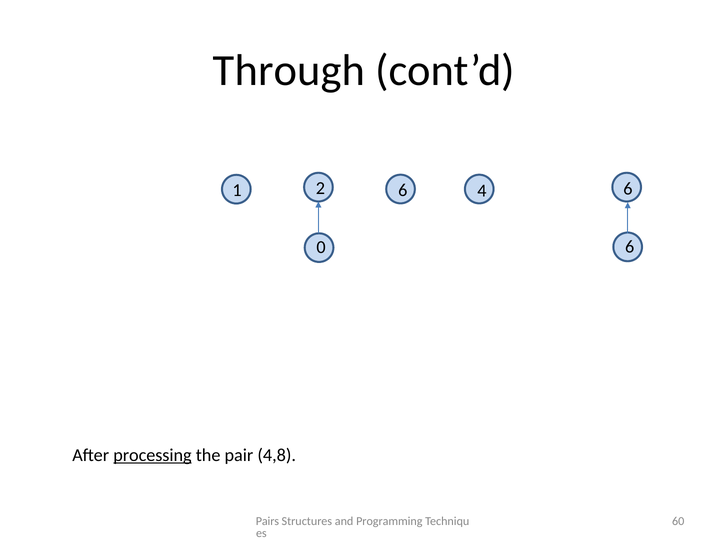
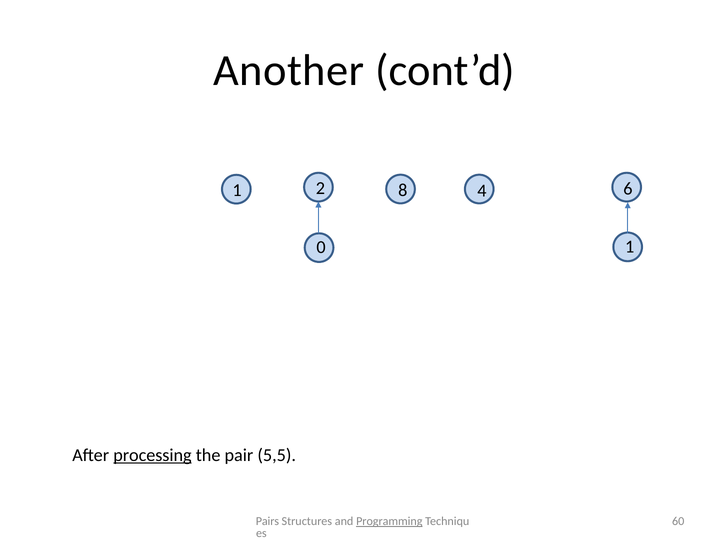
Through: Through -> Another
2 6: 6 -> 8
0 6: 6 -> 1
4,8: 4,8 -> 5,5
Programming underline: none -> present
